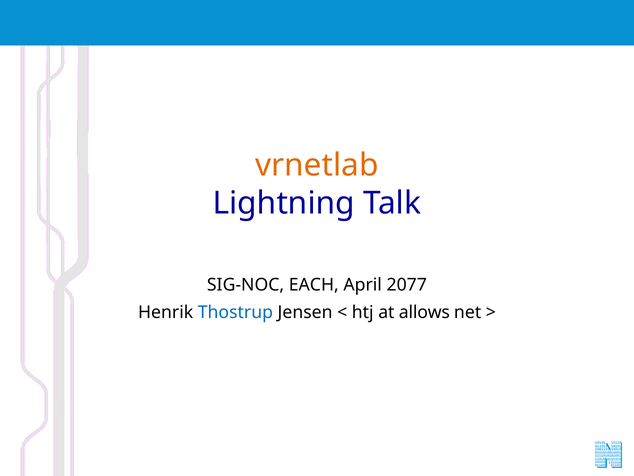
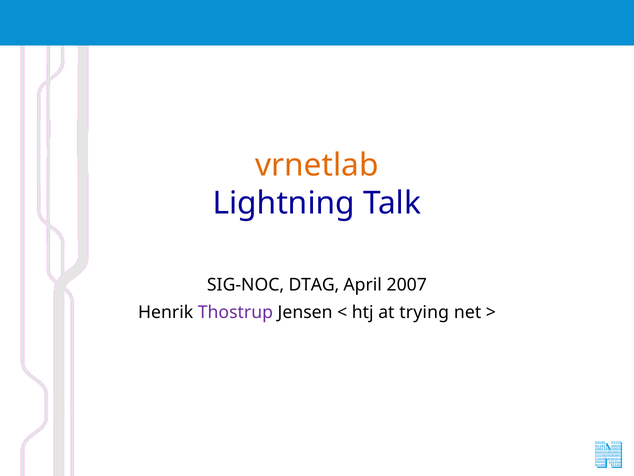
EACH: EACH -> DTAG
2077: 2077 -> 2007
Thostrup colour: blue -> purple
allows: allows -> trying
